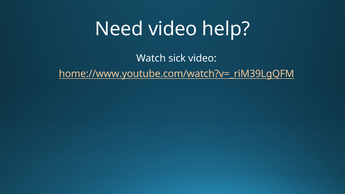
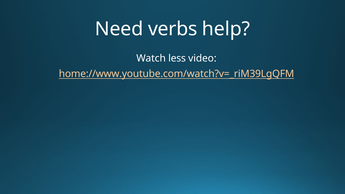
Need video: video -> verbs
sick: sick -> less
